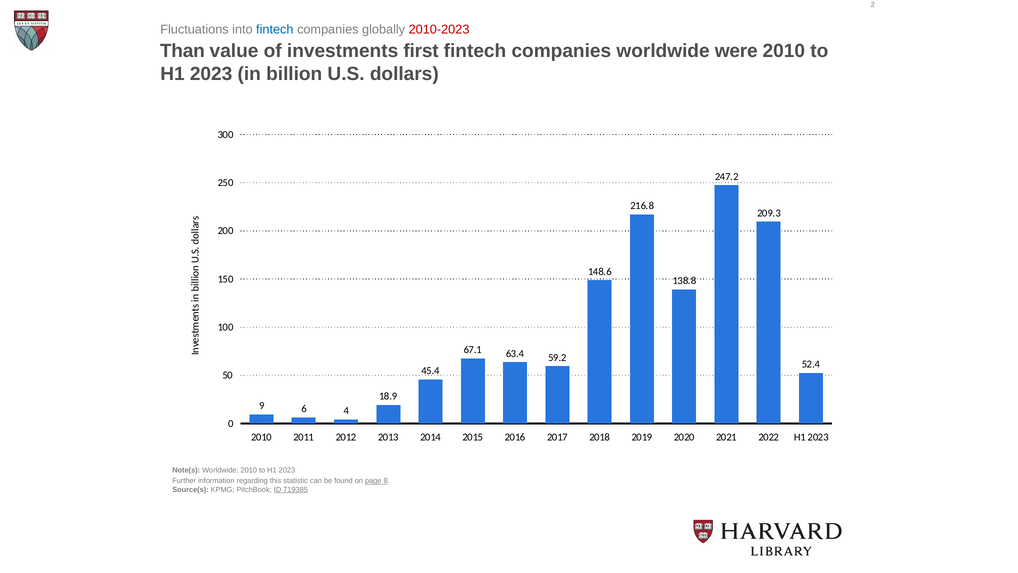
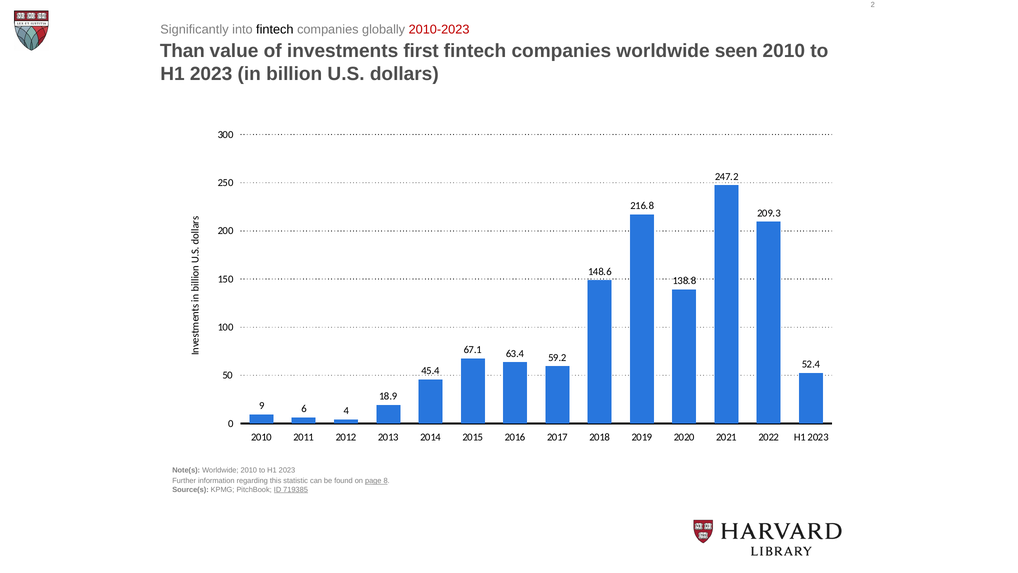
Fluctuations: Fluctuations -> Significantly
fintech at (275, 30) colour: blue -> black
were: were -> seen
